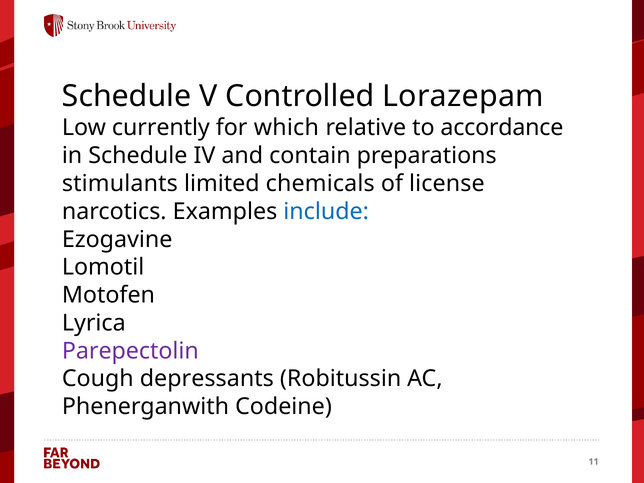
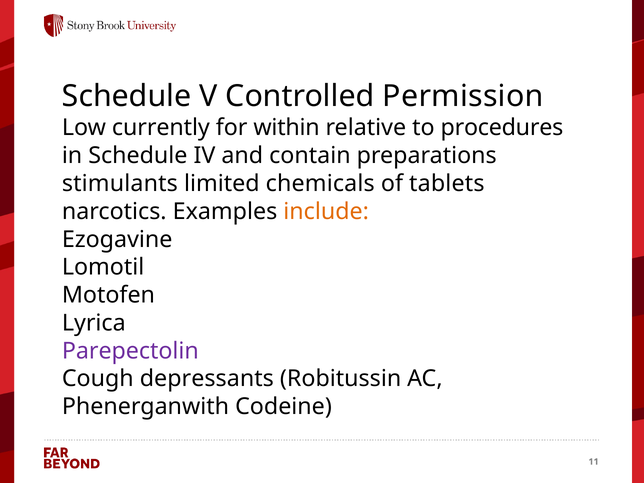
Lorazepam: Lorazepam -> Permission
which: which -> within
accordance: accordance -> procedures
license: license -> tablets
include colour: blue -> orange
